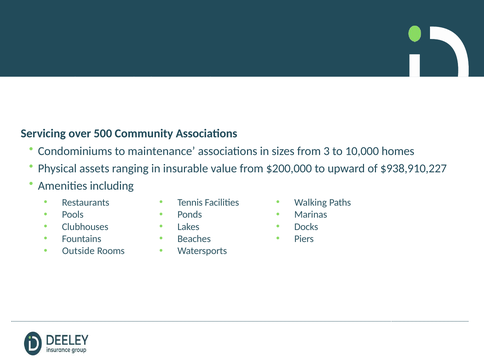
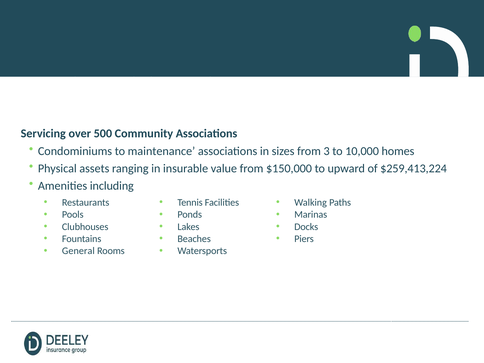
$200,000: $200,000 -> $150,000
$938,910,227: $938,910,227 -> $259,413,224
Outside: Outside -> General
